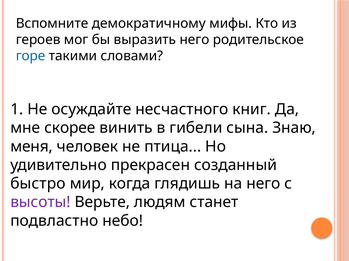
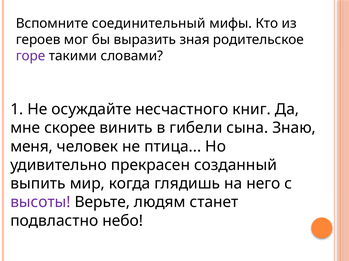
демократичному: демократичному -> соединительный
выразить него: него -> зная
горе colour: blue -> purple
быстро: быстро -> выпить
